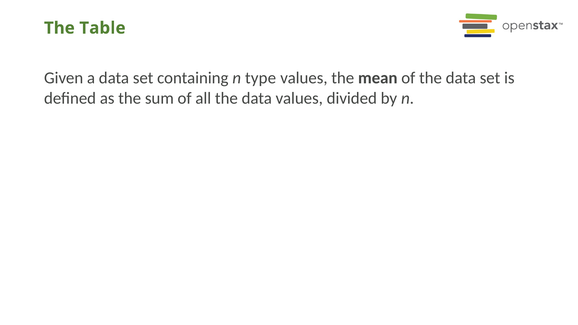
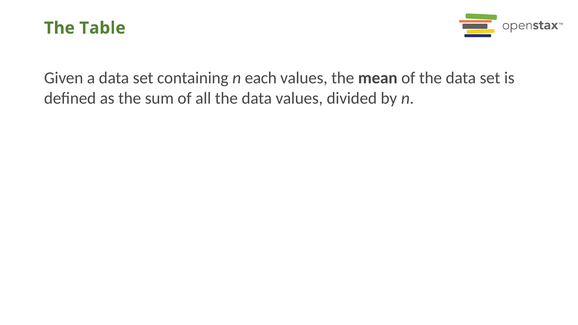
type: type -> each
